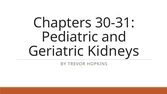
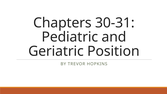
Kidneys: Kidneys -> Position
